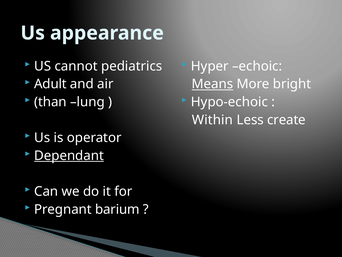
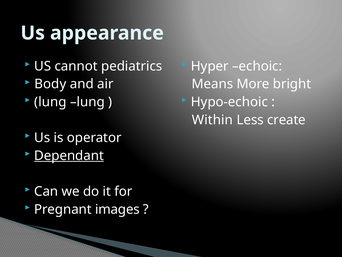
Adult: Adult -> Body
Means underline: present -> none
than at (50, 102): than -> lung
barium: barium -> images
